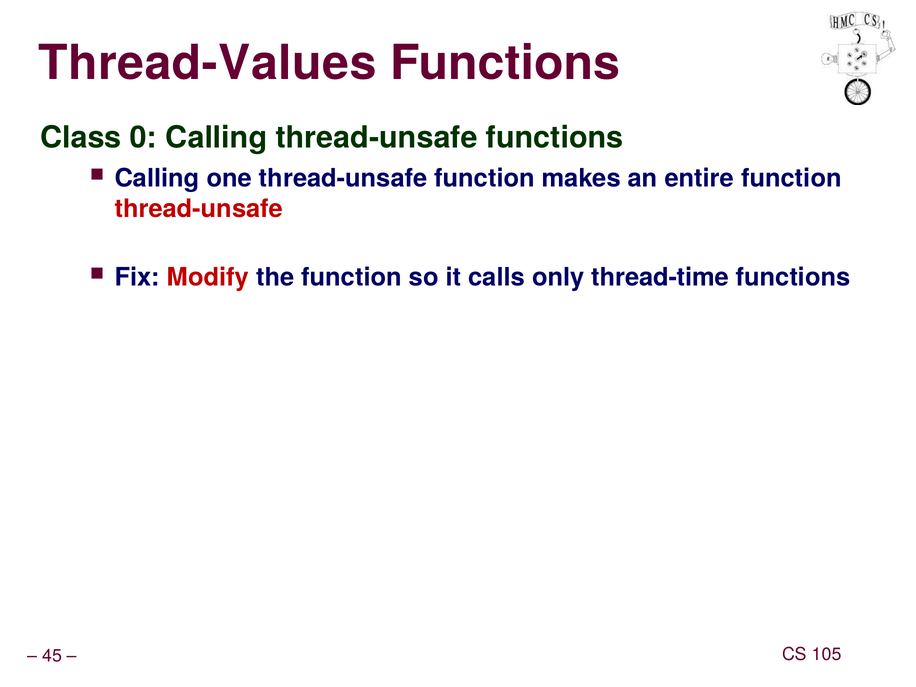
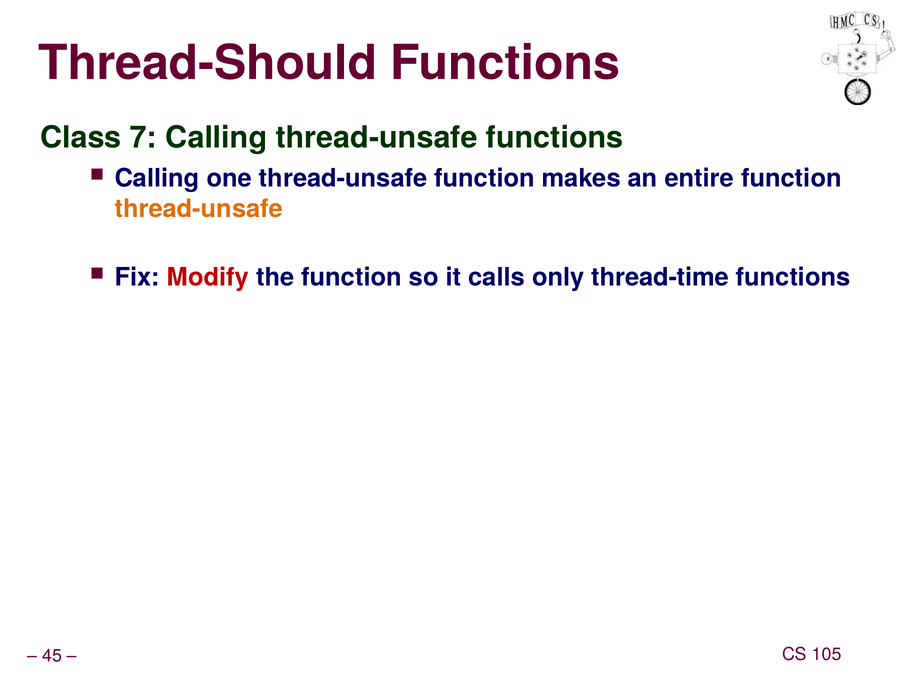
Thread-Values: Thread-Values -> Thread-Should
0: 0 -> 7
thread-unsafe at (199, 209) colour: red -> orange
